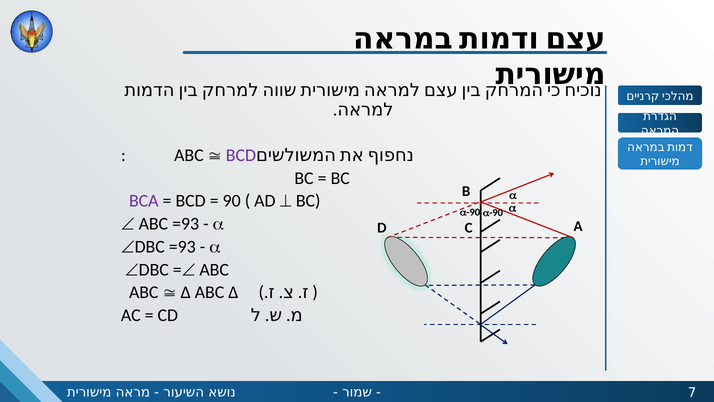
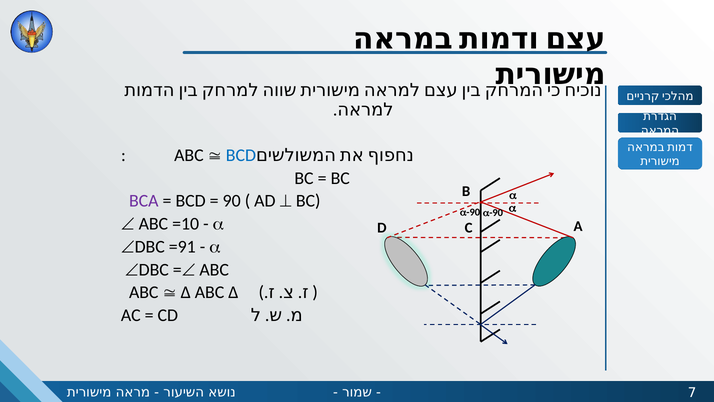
BCD at (241, 155) colour: purple -> blue
ABC =93: =93 -> =10
DBC =93: =93 -> =91
